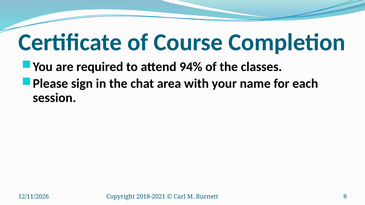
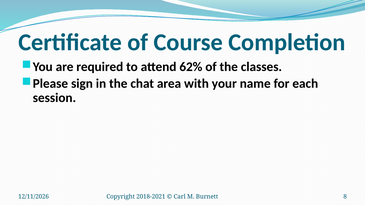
94%: 94% -> 62%
